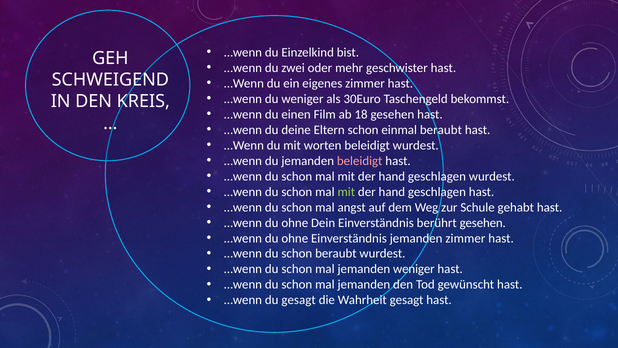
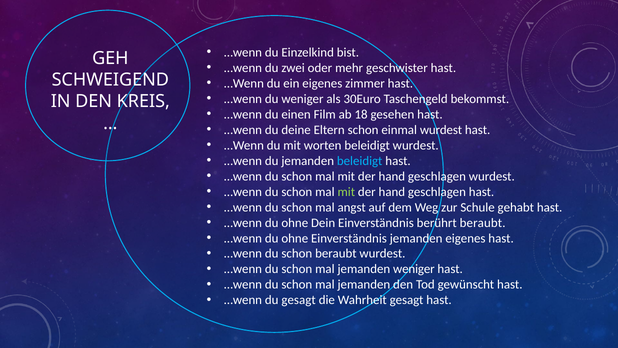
einmal beraubt: beraubt -> wurdest
beleidigt at (360, 161) colour: pink -> light blue
berührt gesehen: gesehen -> beraubt
jemanden zimmer: zimmer -> eigenes
